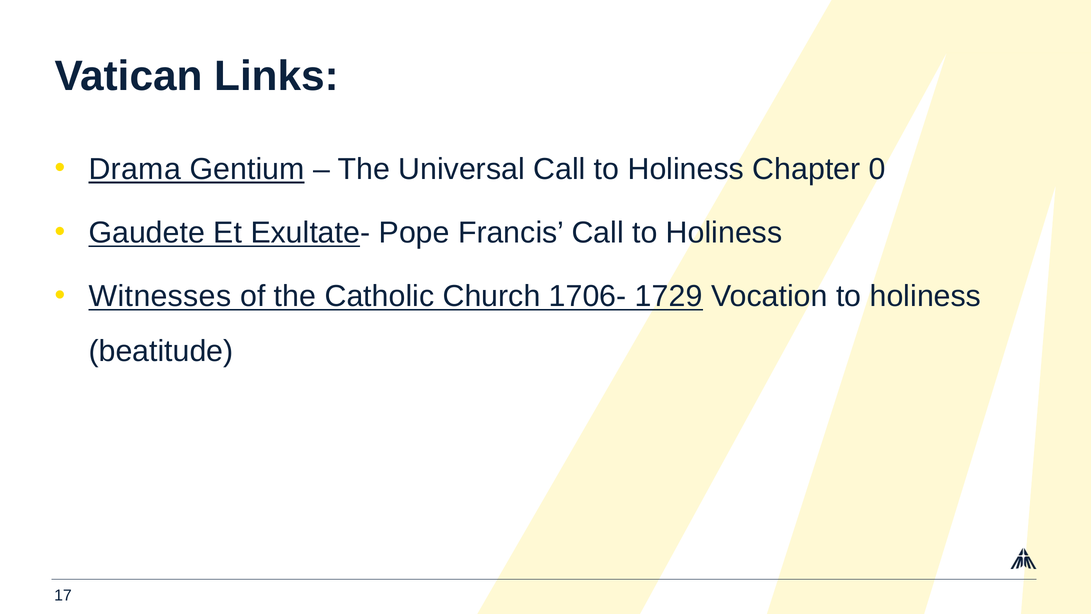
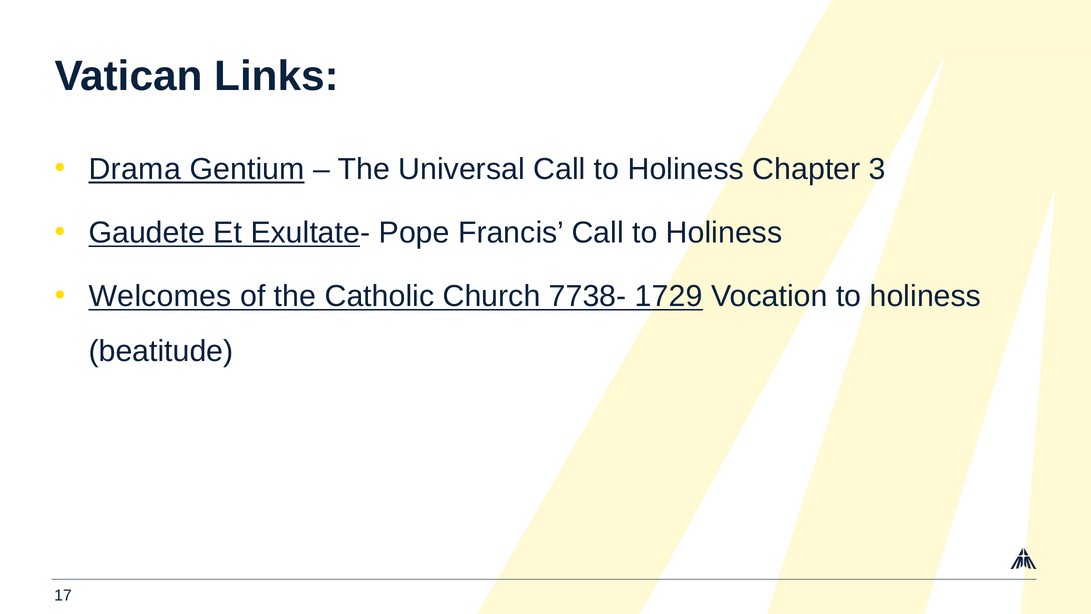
0: 0 -> 3
Witnesses: Witnesses -> Welcomes
1706-: 1706- -> 7738-
